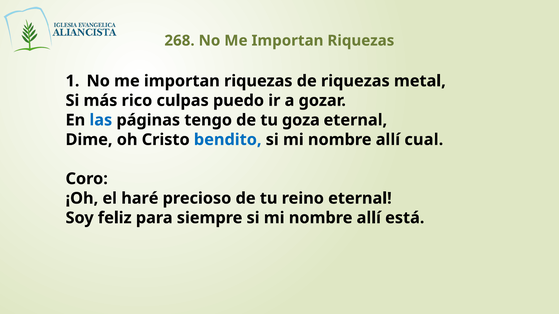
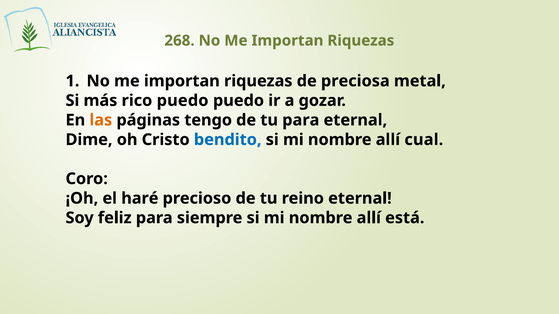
de riquezas: riquezas -> preciosa
rico culpas: culpas -> puedo
las colour: blue -> orange
tu goza: goza -> para
